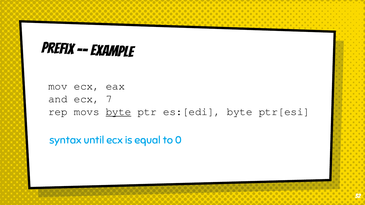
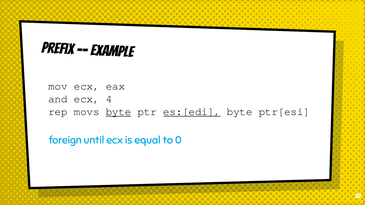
7: 7 -> 4
es:[edi underline: none -> present
syntax: syntax -> foreign
